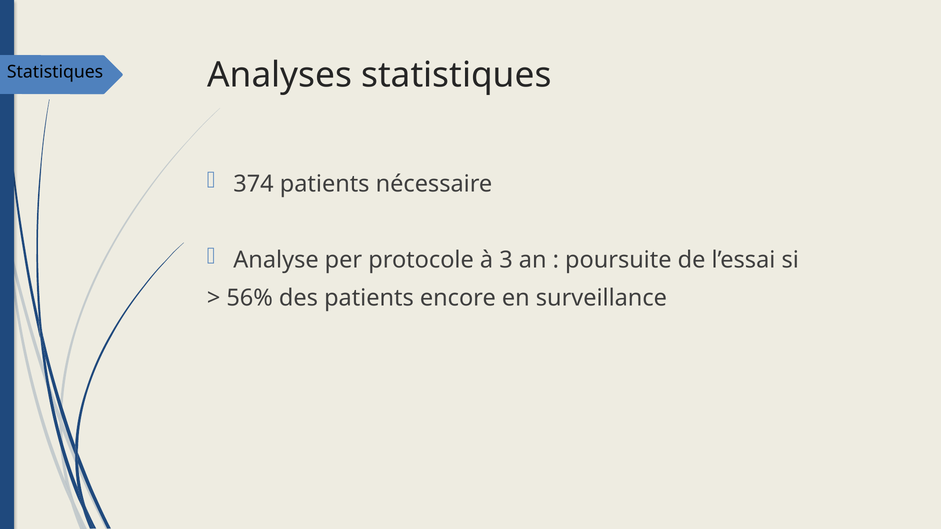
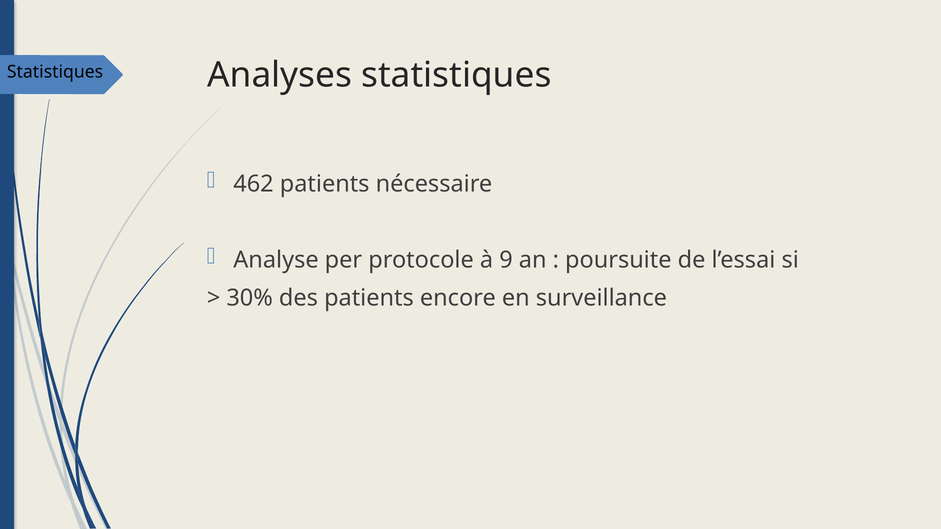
374: 374 -> 462
3: 3 -> 9
56%: 56% -> 30%
